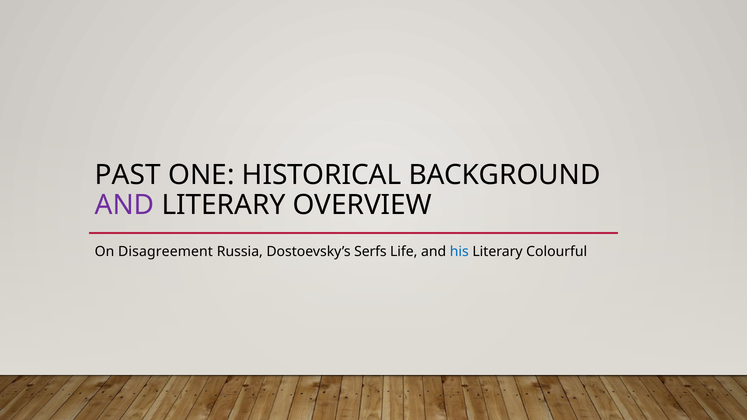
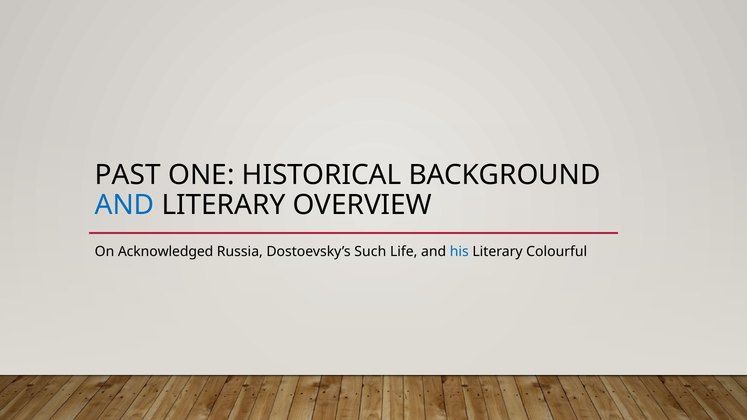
AND at (125, 205) colour: purple -> blue
Disagreement: Disagreement -> Acknowledged
Serfs: Serfs -> Such
